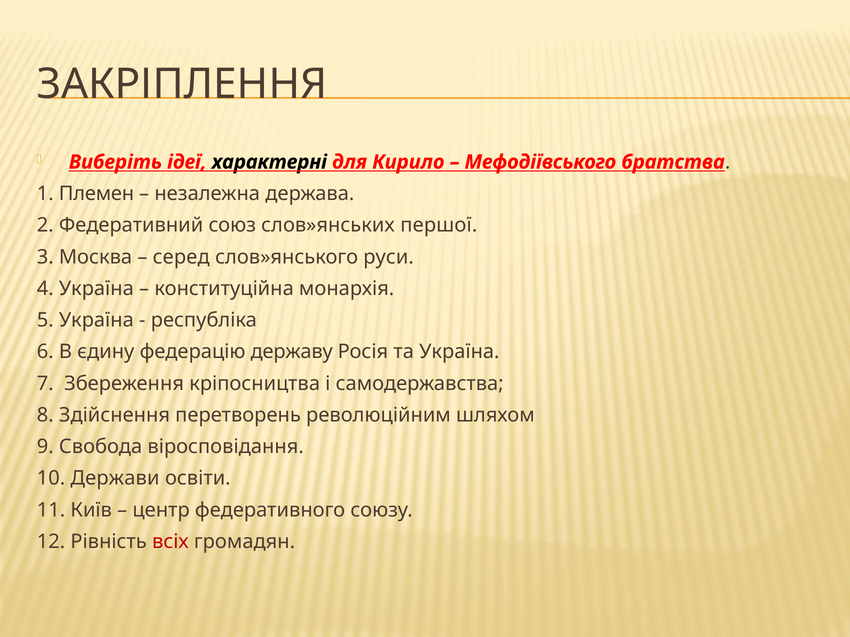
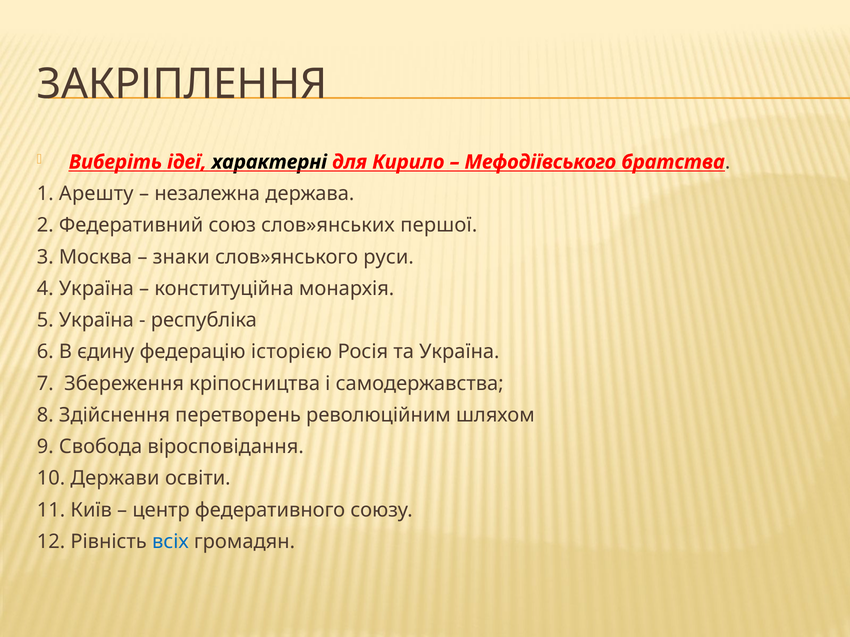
Племен: Племен -> Арешту
серед: серед -> знаки
державу: державу -> історією
всіх colour: red -> blue
